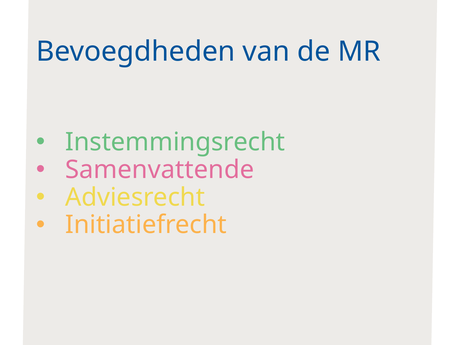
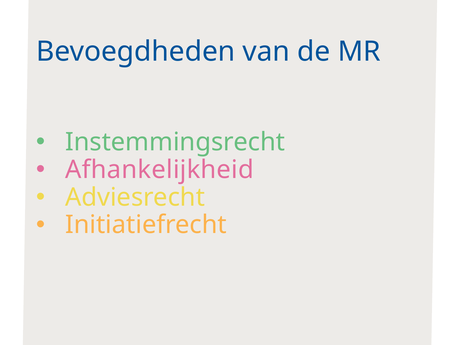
Samenvattende: Samenvattende -> Afhankelijkheid
